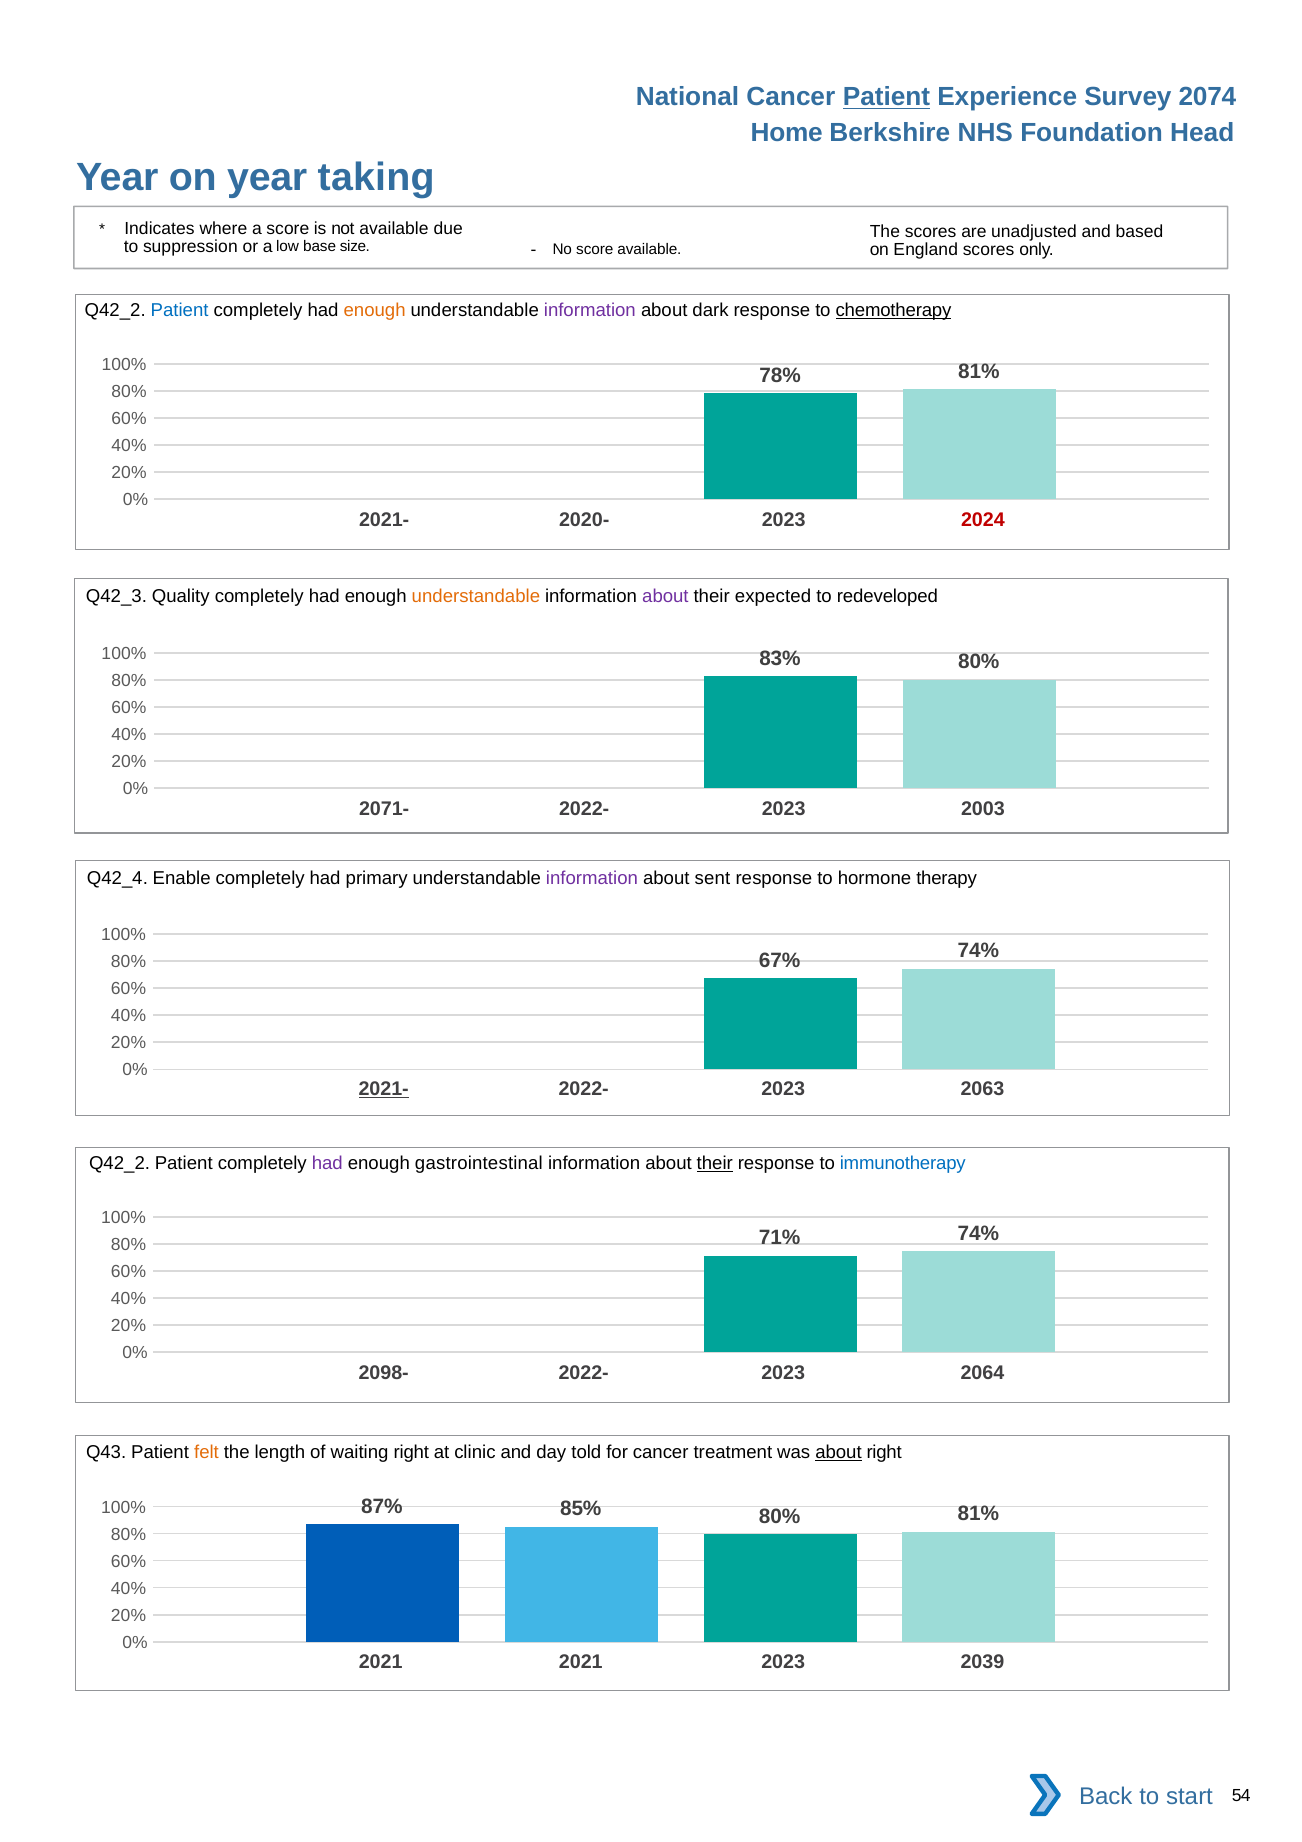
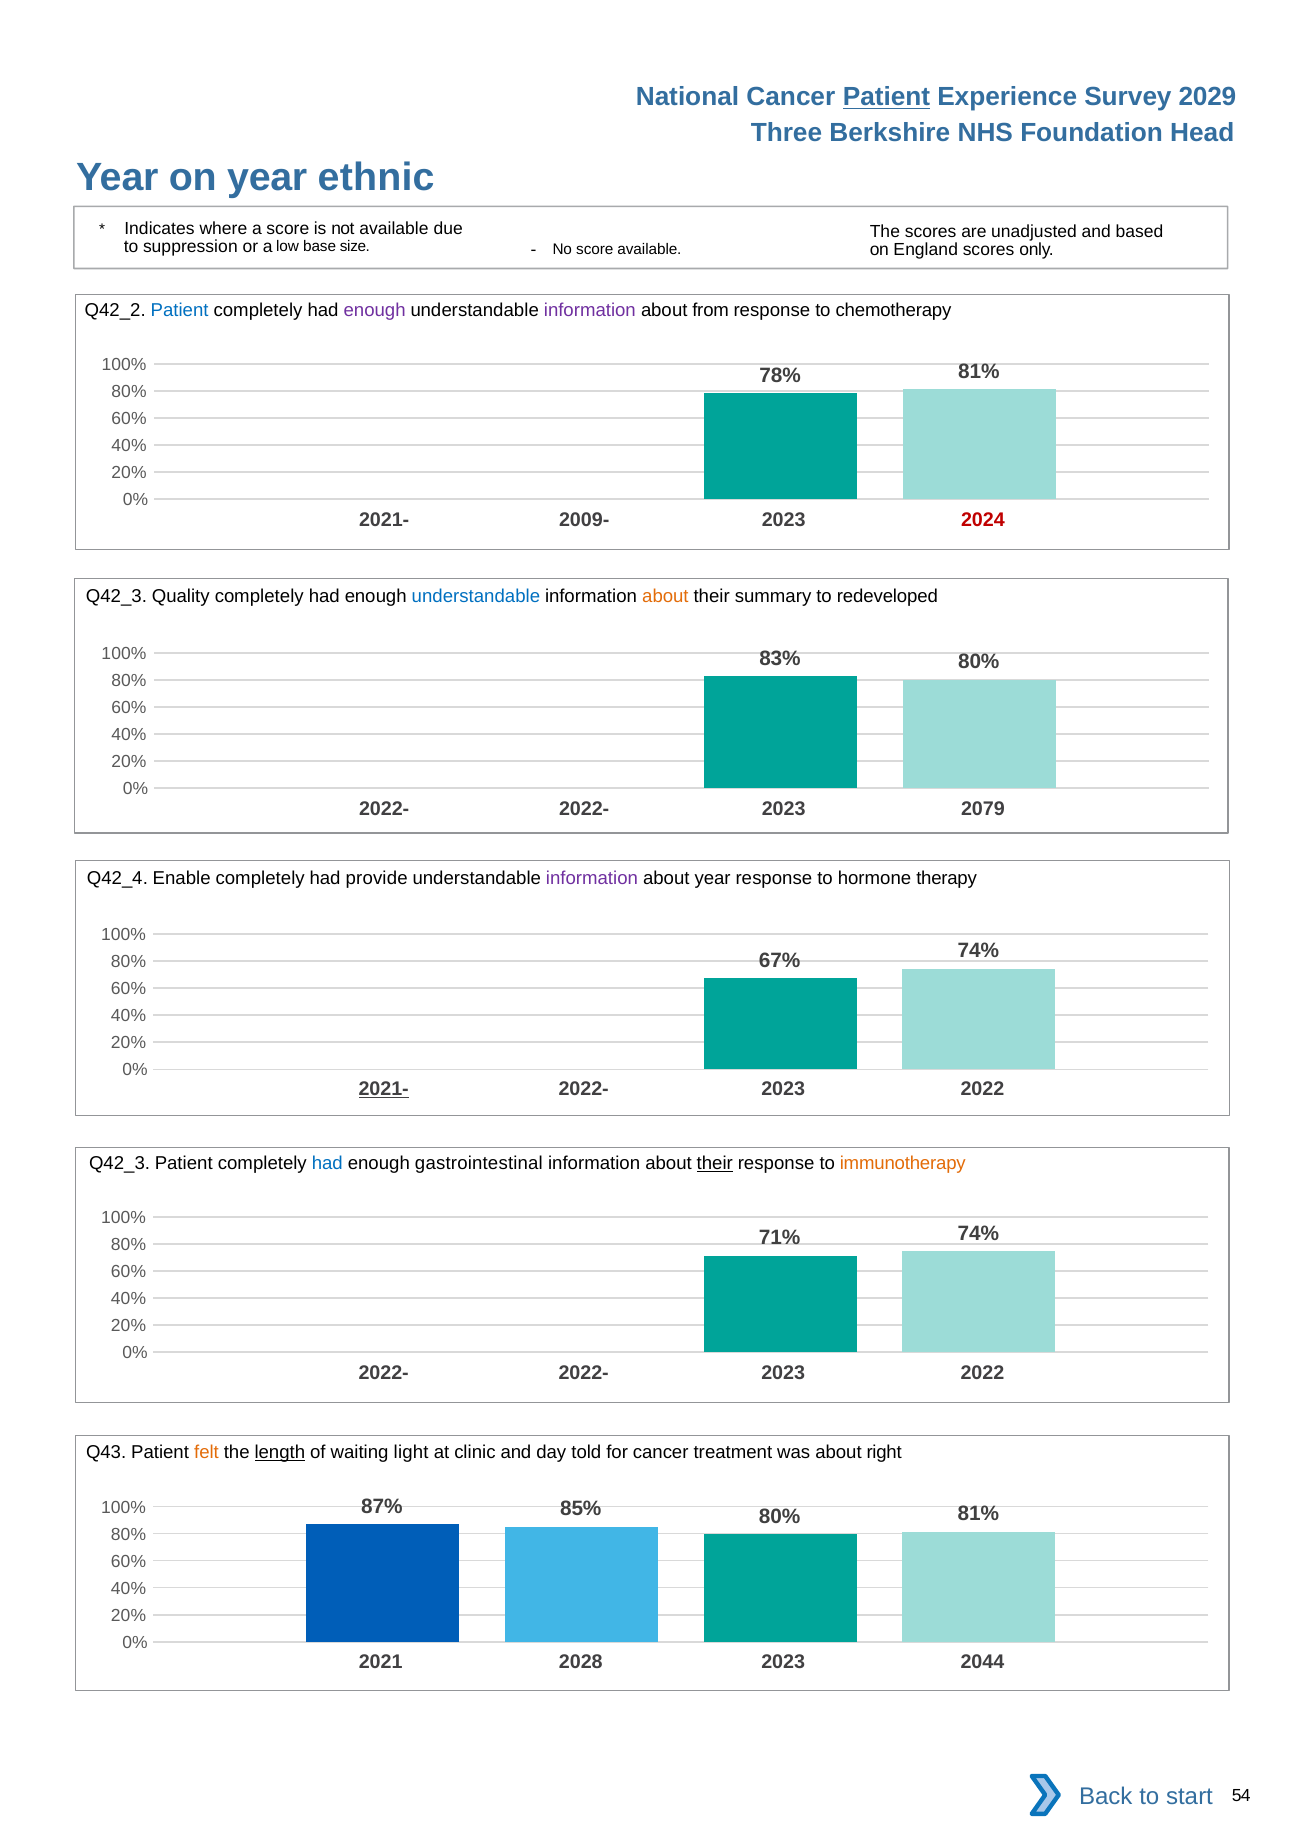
2074: 2074 -> 2029
Home: Home -> Three
taking: taking -> ethnic
enough at (375, 310) colour: orange -> purple
dark: dark -> from
chemotherapy underline: present -> none
2020-: 2020- -> 2009-
understandable at (476, 597) colour: orange -> blue
about at (665, 597) colour: purple -> orange
expected: expected -> summary
2071- at (384, 809): 2071- -> 2022-
2003: 2003 -> 2079
primary: primary -> provide
about sent: sent -> year
2063 at (982, 1089): 2063 -> 2022
Q42_2 at (120, 1164): Q42_2 -> Q42_3
had at (327, 1164) colour: purple -> blue
immunotherapy colour: blue -> orange
2098- at (384, 1374): 2098- -> 2022-
2064 at (982, 1374): 2064 -> 2022
length underline: none -> present
waiting right: right -> light
about at (838, 1453) underline: present -> none
2021 2021: 2021 -> 2028
2039: 2039 -> 2044
